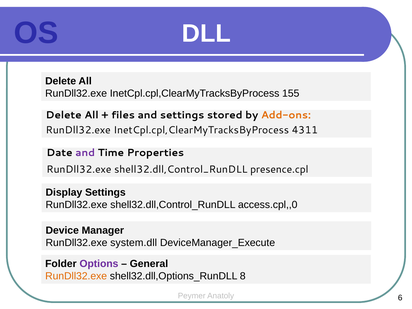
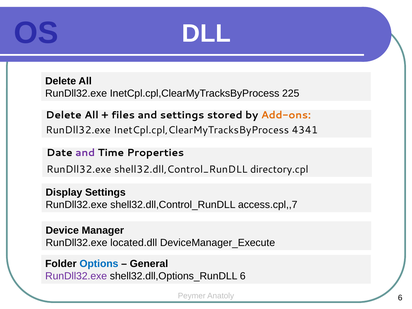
155: 155 -> 225
4311: 4311 -> 4341
presence.cpl: presence.cpl -> directory.cpl
access.cpl,,0: access.cpl,,0 -> access.cpl,,7
system.dll: system.dll -> located.dll
Options colour: purple -> blue
RunDll32.exe at (76, 276) colour: orange -> purple
shell32.dll,Options_RunDLL 8: 8 -> 6
